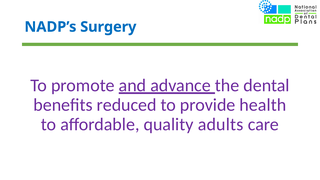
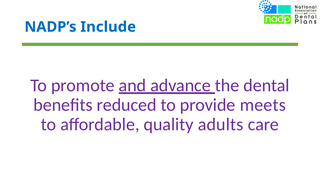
Surgery: Surgery -> Include
health: health -> meets
